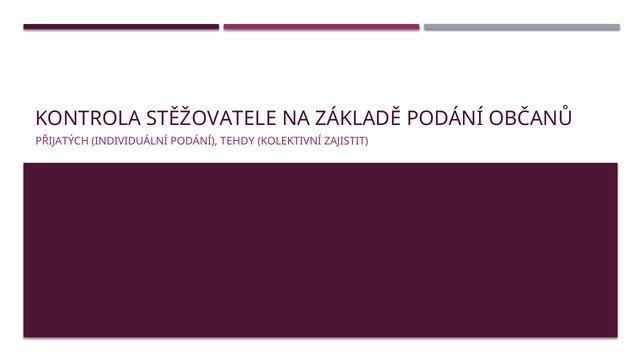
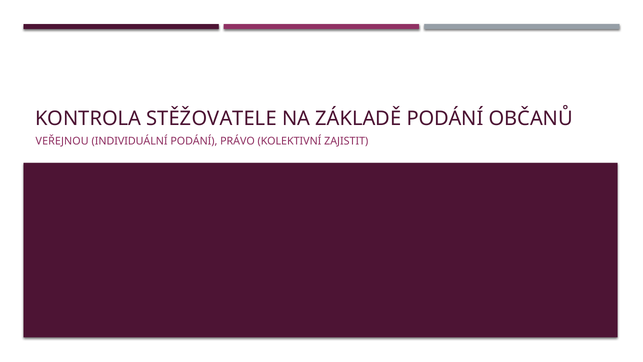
PŘIJATÝCH: PŘIJATÝCH -> VEŘEJNOU
TEHDY: TEHDY -> PRÁVO
